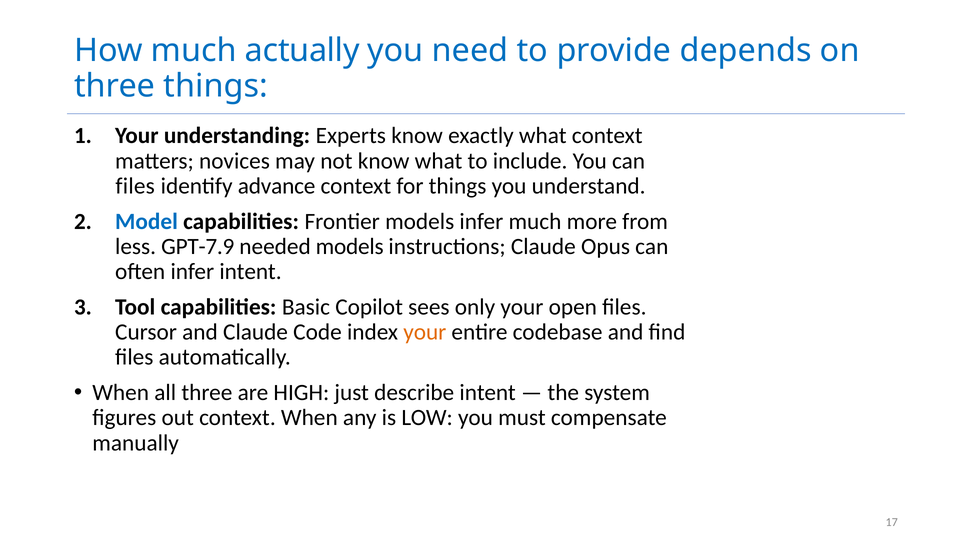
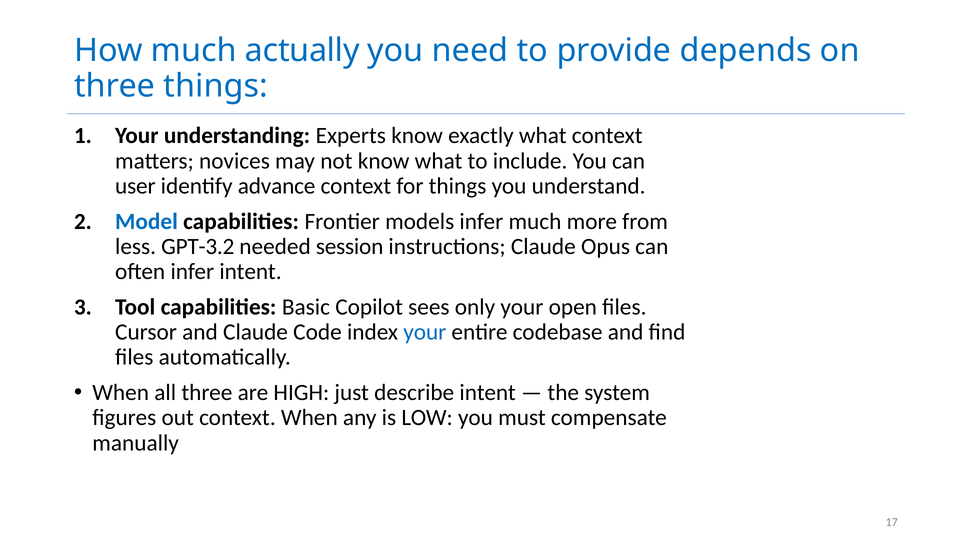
files at (135, 186): files -> user
GPT-7.9: GPT-7.9 -> GPT-3.2
needed models: models -> session
your at (425, 332) colour: orange -> blue
